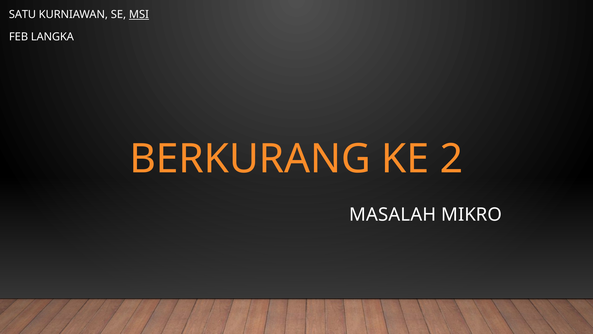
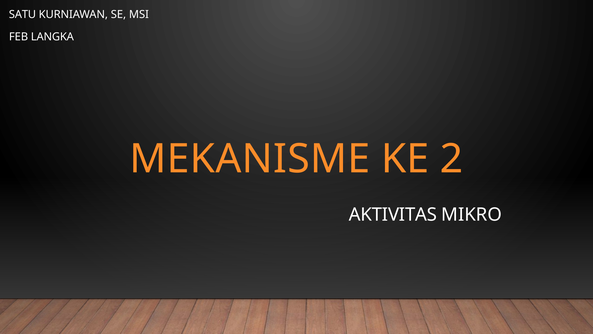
MSI underline: present -> none
BERKURANG: BERKURANG -> MEKANISME
MASALAH: MASALAH -> AKTIVITAS
